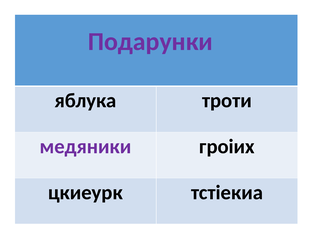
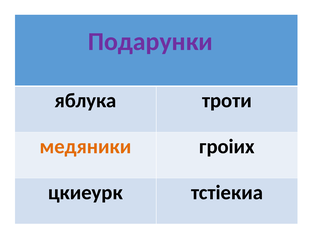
медяники colour: purple -> orange
